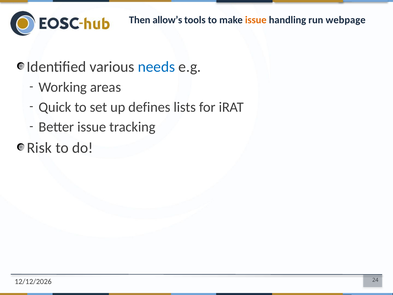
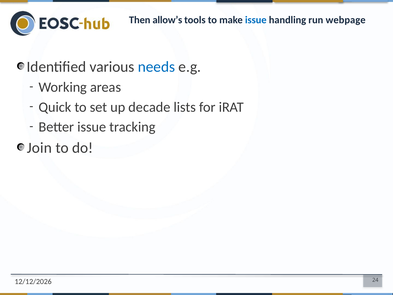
issue at (256, 20) colour: orange -> blue
defines: defines -> decade
Risk: Risk -> Join
